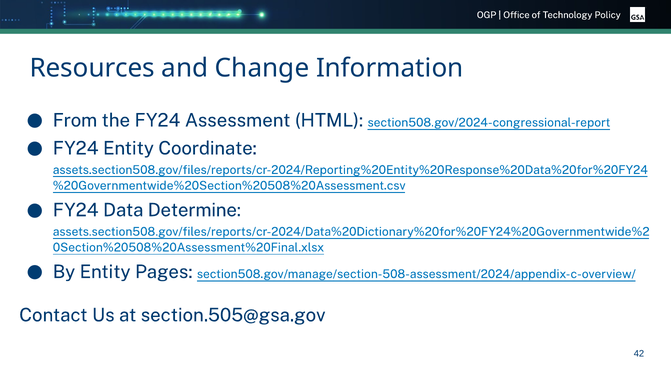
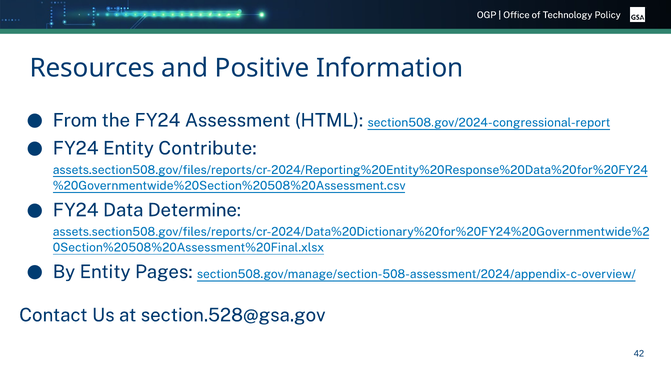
Change: Change -> Positive
Coordinate: Coordinate -> Contribute
section.505@gsa.gov: section.505@gsa.gov -> section.528@gsa.gov
